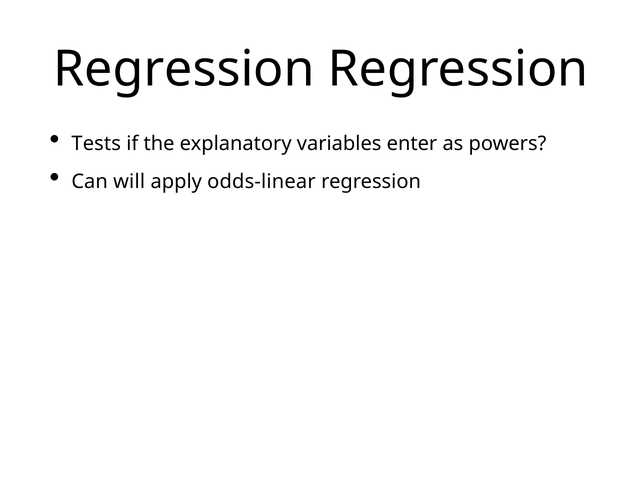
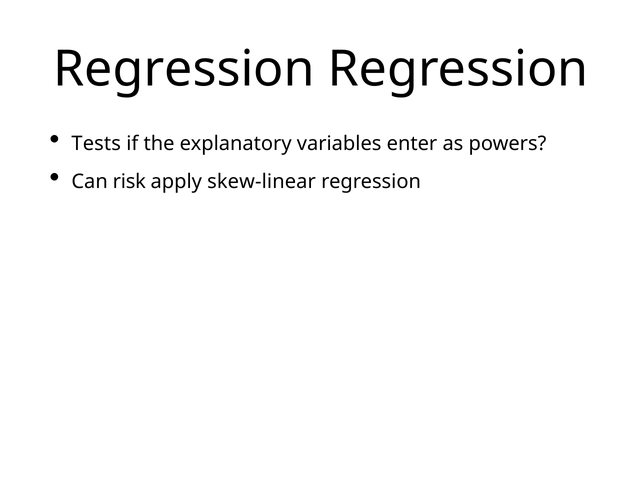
will: will -> risk
odds-linear: odds-linear -> skew-linear
